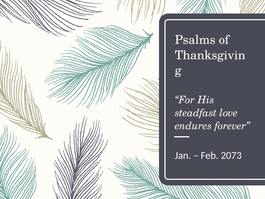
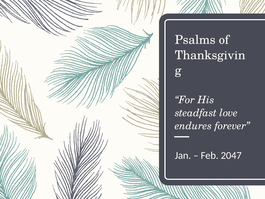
2073: 2073 -> 2047
